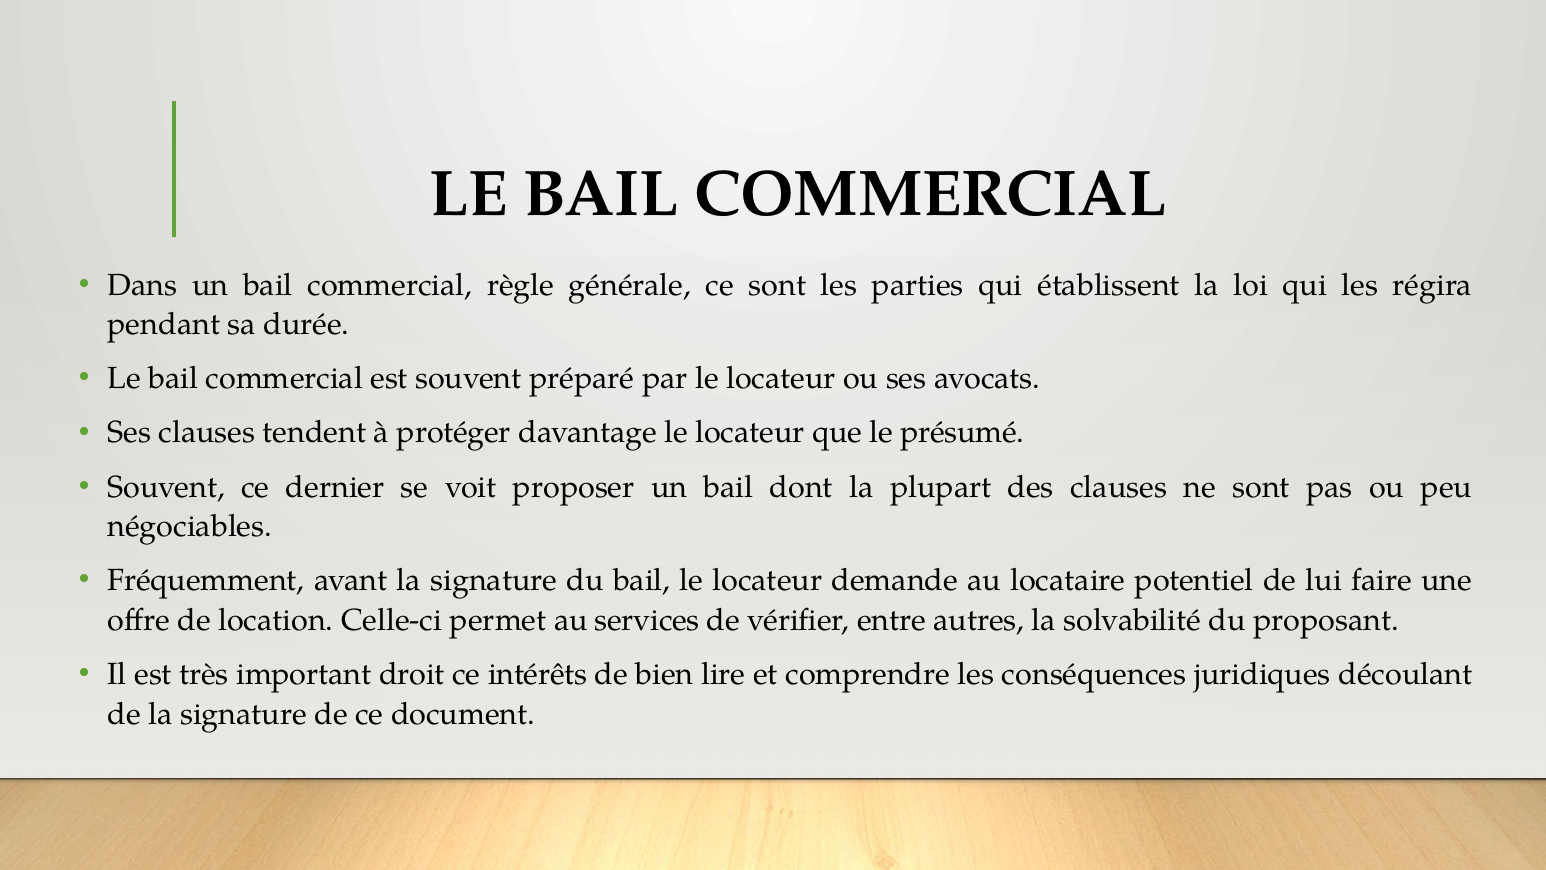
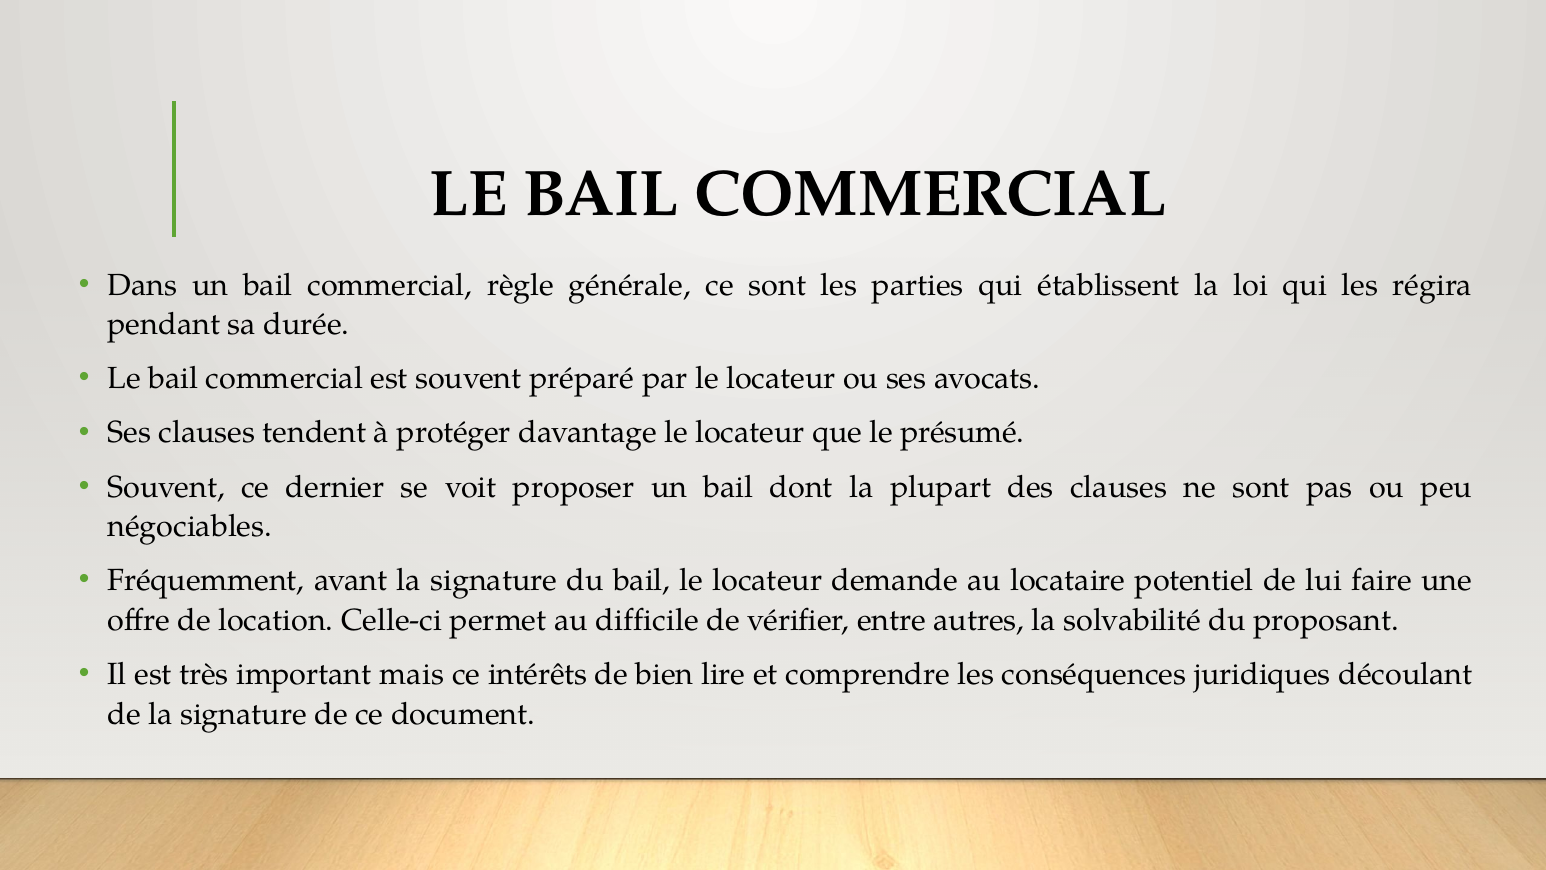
services: services -> difficile
droit: droit -> mais
